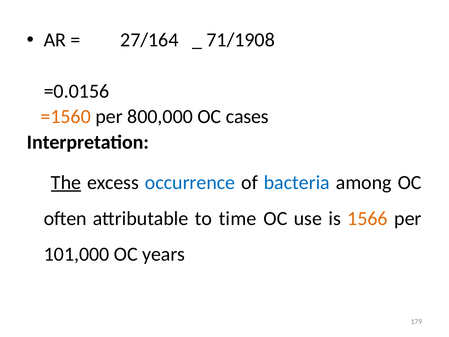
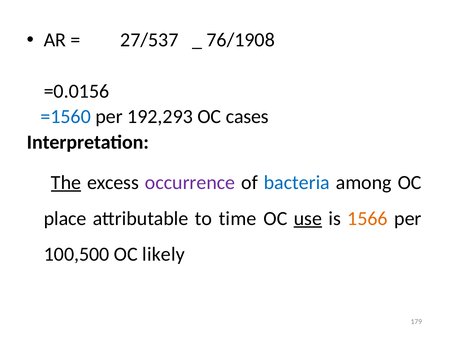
27/164: 27/164 -> 27/537
71/1908: 71/1908 -> 76/1908
=1560 colour: orange -> blue
800,000: 800,000 -> 192,293
occurrence colour: blue -> purple
often: often -> place
use underline: none -> present
101,000: 101,000 -> 100,500
years: years -> likely
